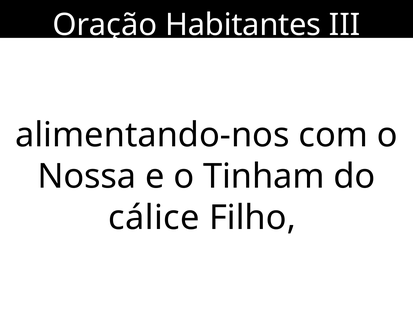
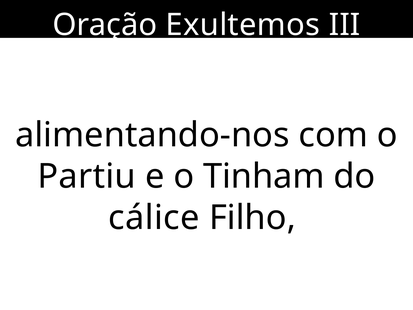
Habitantes: Habitantes -> Exultemos
Nossa: Nossa -> Partiu
